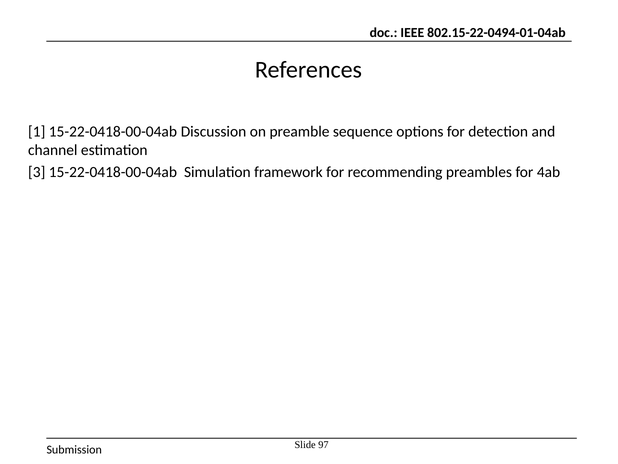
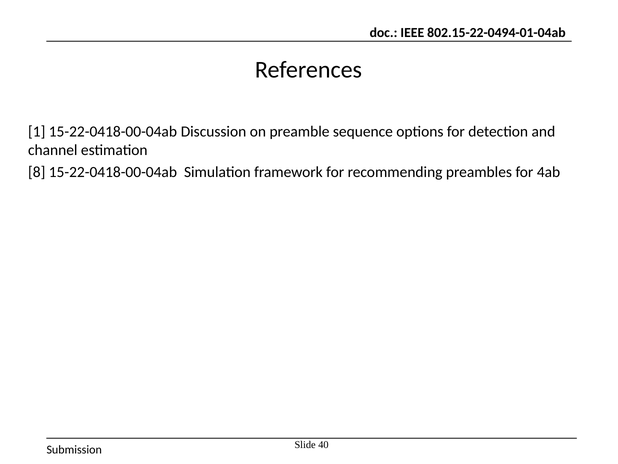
3: 3 -> 8
97: 97 -> 40
